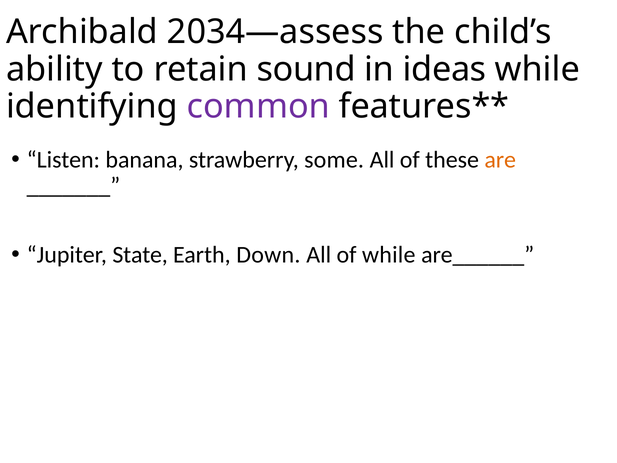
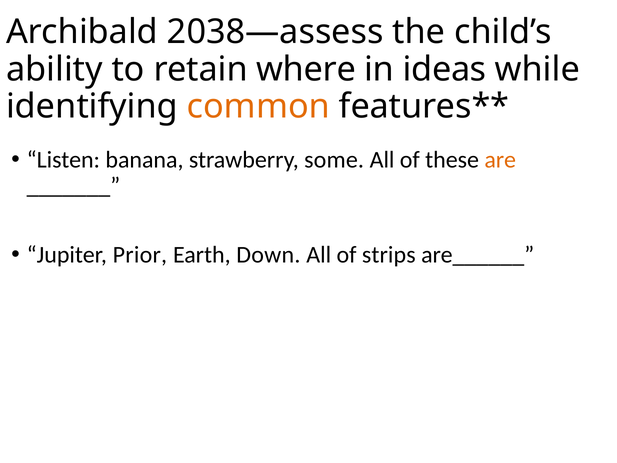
2034—assess: 2034—assess -> 2038—assess
sound: sound -> where
common colour: purple -> orange
State: State -> Prior
of while: while -> strips
